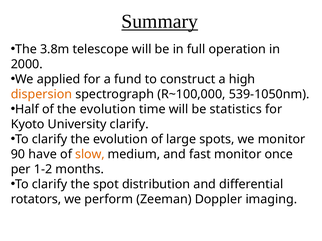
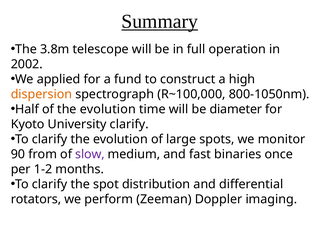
2000: 2000 -> 2002
539-1050nm: 539-1050nm -> 800-1050nm
statistics: statistics -> diameter
have: have -> from
slow colour: orange -> purple
fast monitor: monitor -> binaries
